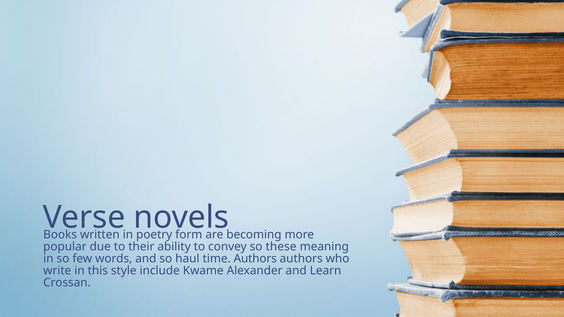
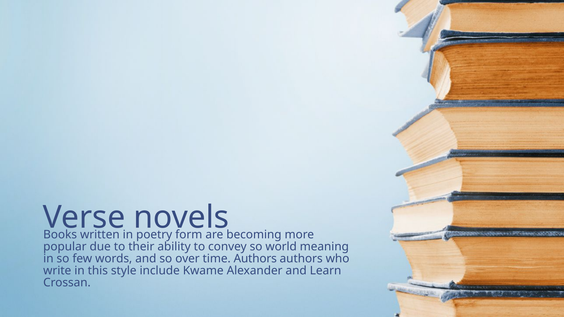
these: these -> world
haul: haul -> over
